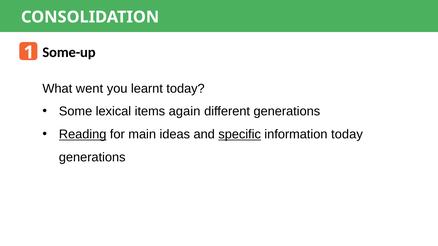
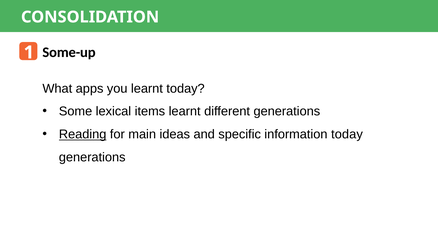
went: went -> apps
items again: again -> learnt
specific underline: present -> none
